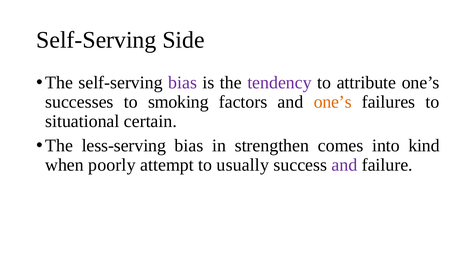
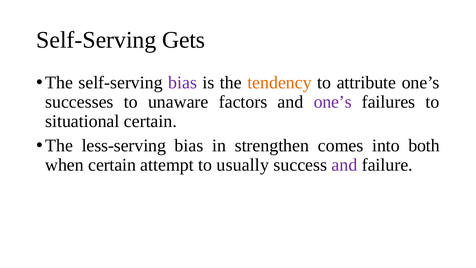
Side: Side -> Gets
tendency colour: purple -> orange
smoking: smoking -> unaware
one’s at (333, 102) colour: orange -> purple
kind: kind -> both
when poorly: poorly -> certain
